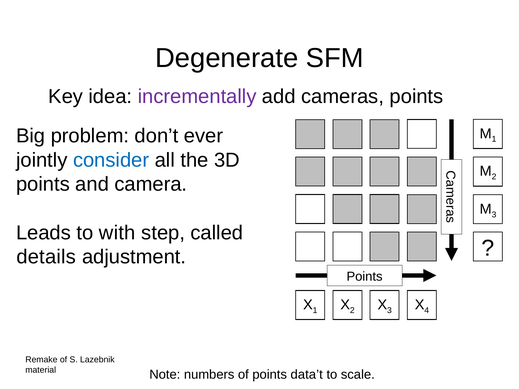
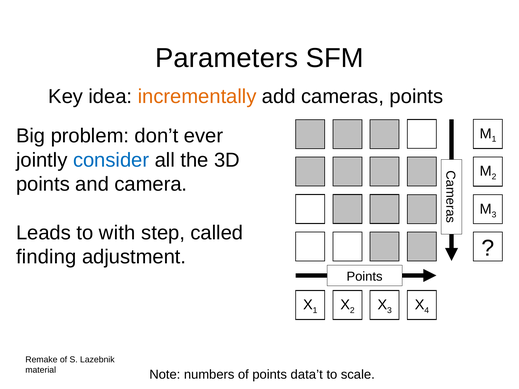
Degenerate: Degenerate -> Parameters
incrementally colour: purple -> orange
details: details -> finding
